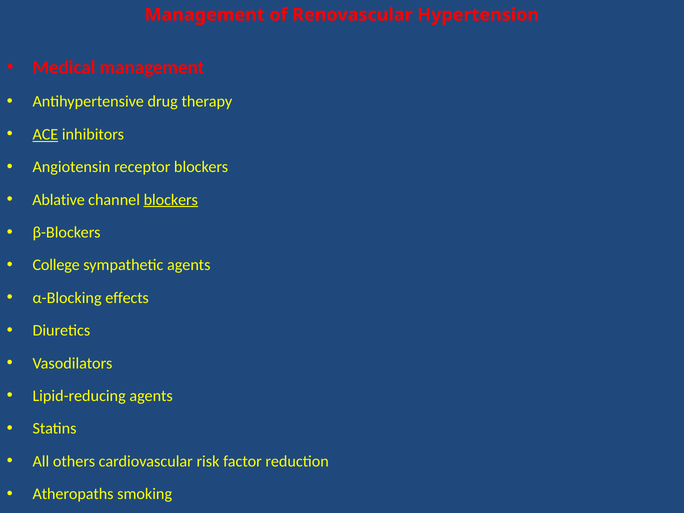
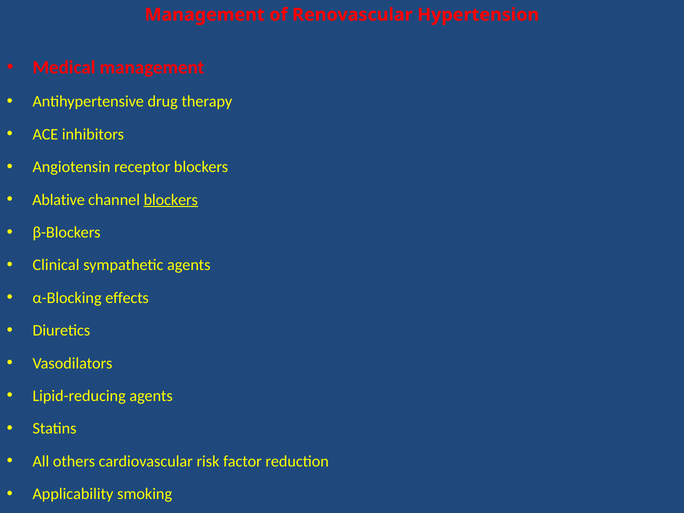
ACE underline: present -> none
College: College -> Clinical
Atheropaths: Atheropaths -> Applicability
